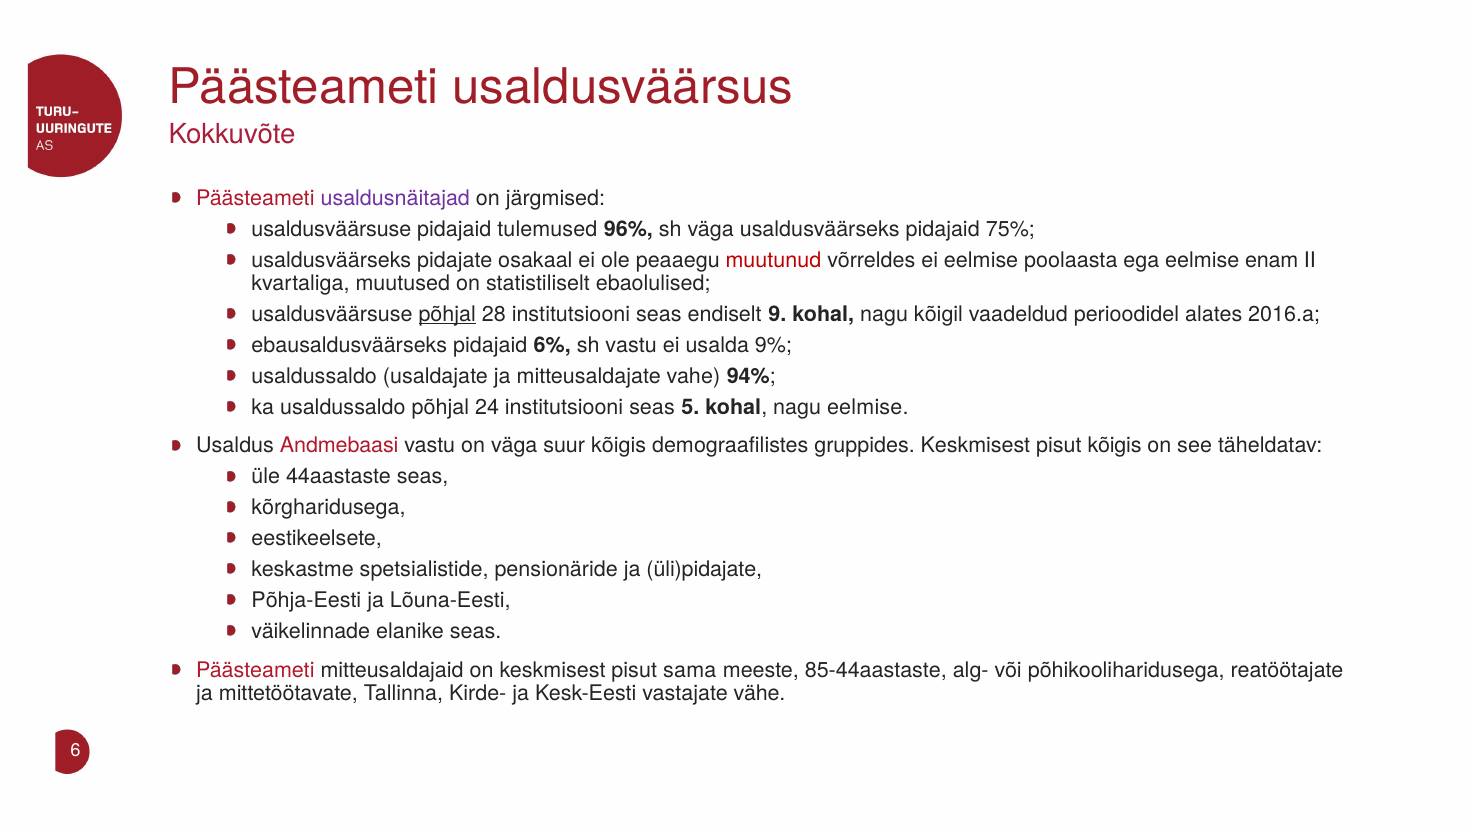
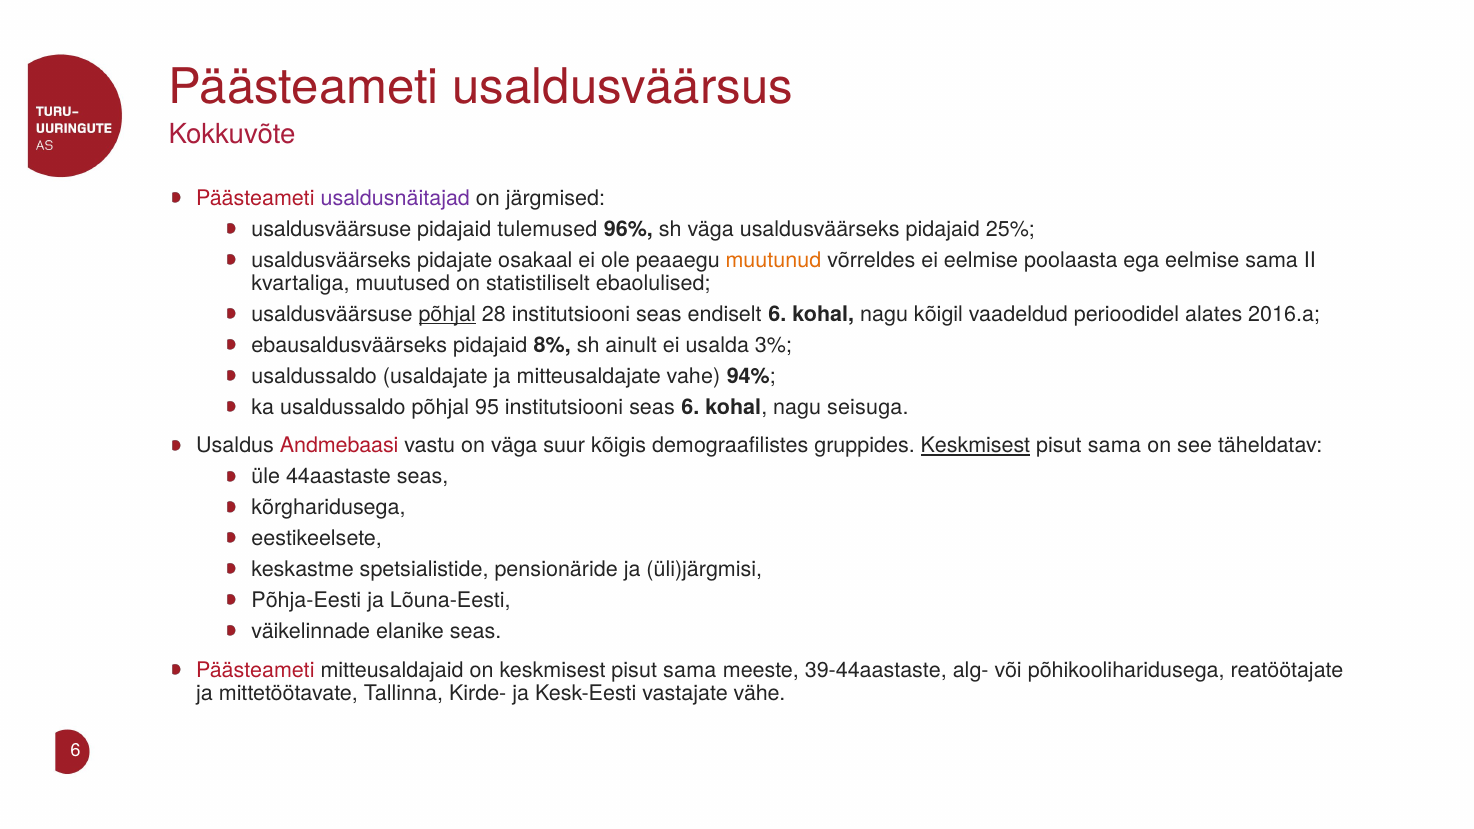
75%: 75% -> 25%
muutunud colour: red -> orange
eelmise enam: enam -> sama
endiselt 9: 9 -> 6
6%: 6% -> 8%
sh vastu: vastu -> ainult
9%: 9% -> 3%
24: 24 -> 95
seas 5: 5 -> 6
nagu eelmise: eelmise -> seisuga
Keskmisest at (975, 446) underline: none -> present
kõigis at (1115, 446): kõigis -> sama
üli)pidajate: üli)pidajate -> üli)järgmisi
85-44aastaste: 85-44aastaste -> 39-44aastaste
